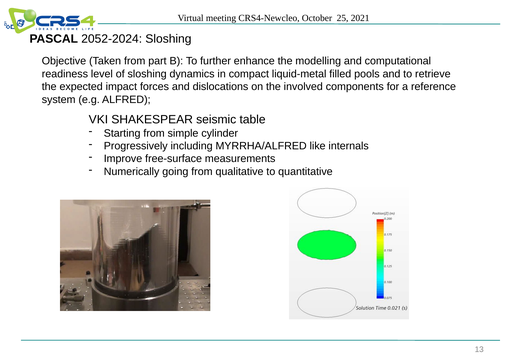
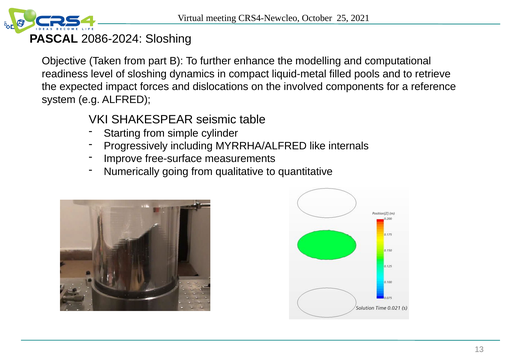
2052-2024: 2052-2024 -> 2086-2024
